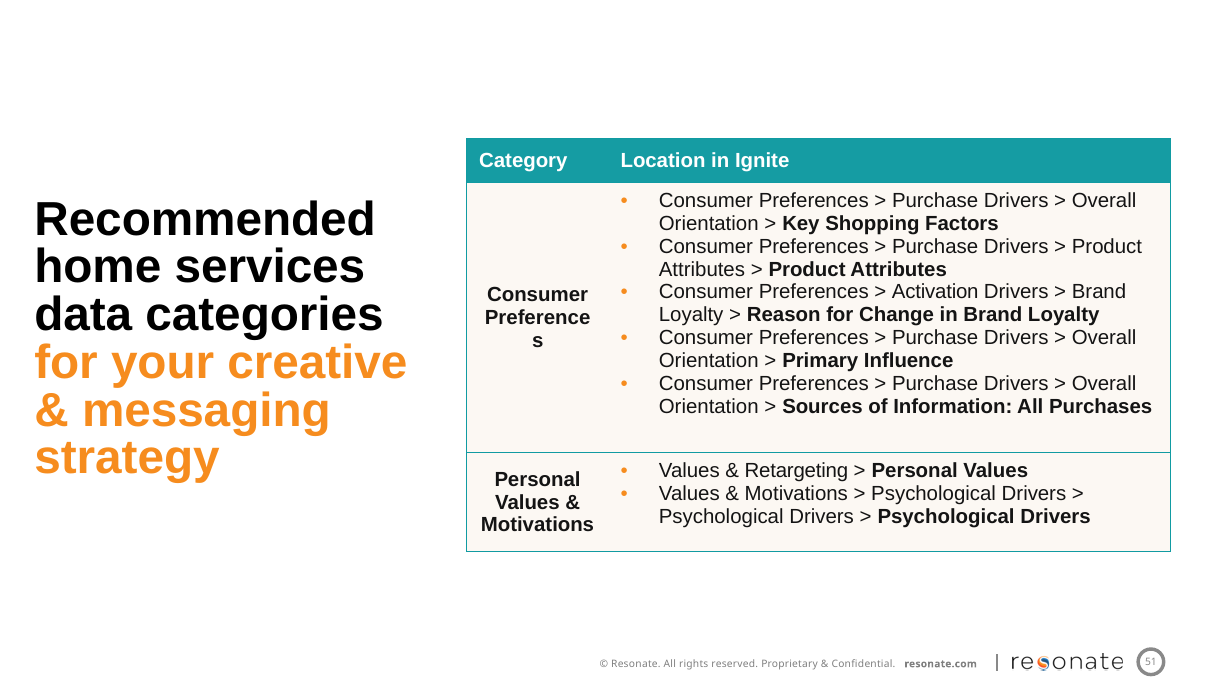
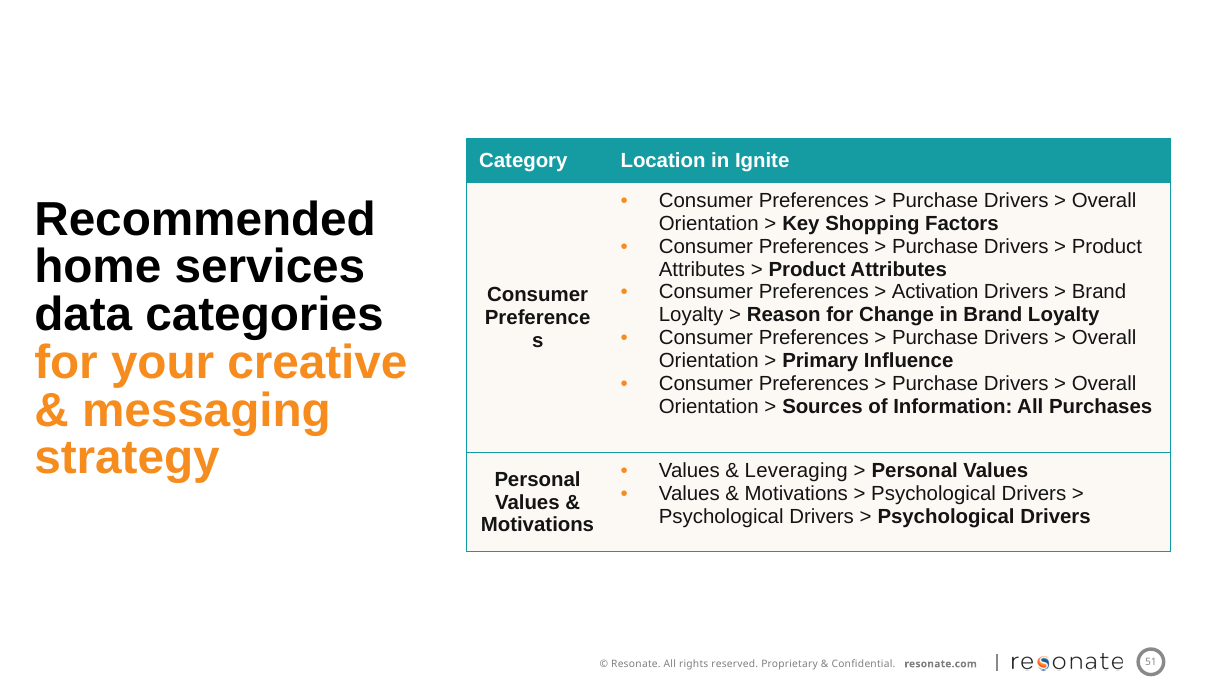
Retargeting: Retargeting -> Leveraging
